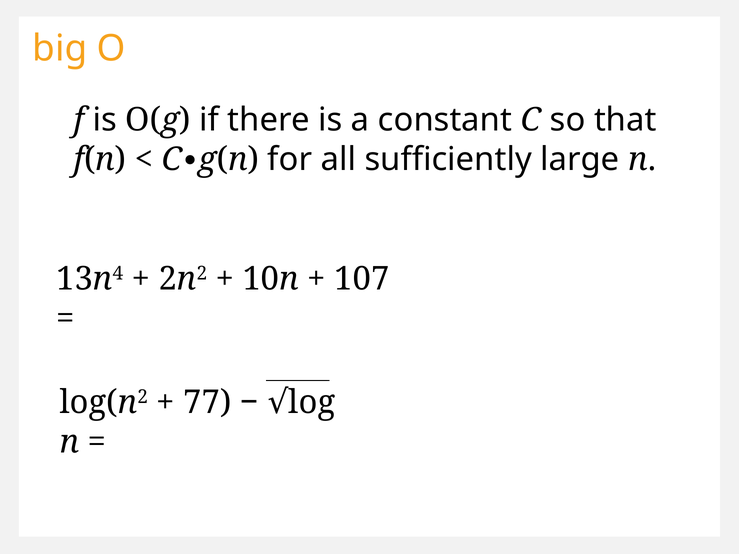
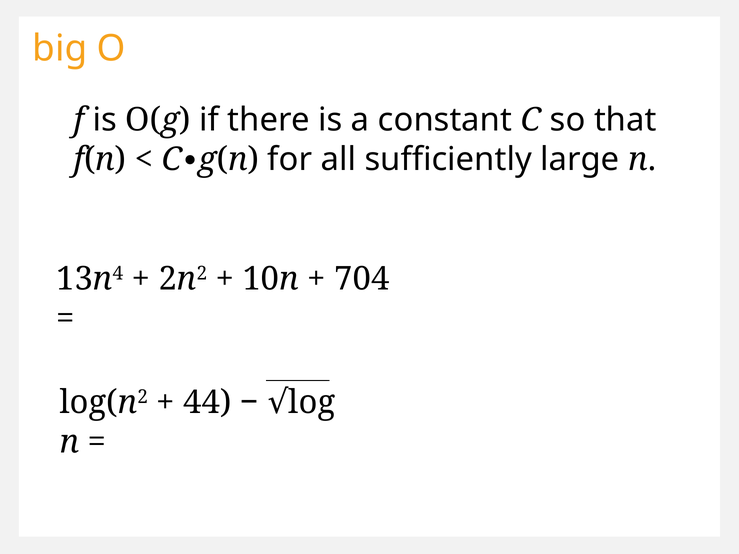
107: 107 -> 704
77: 77 -> 44
